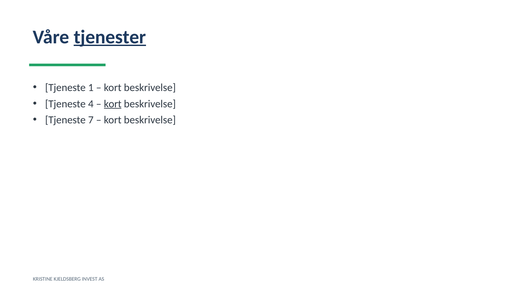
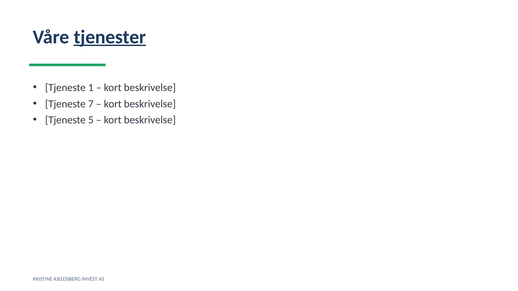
4: 4 -> 7
kort at (113, 104) underline: present -> none
7: 7 -> 5
